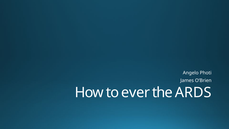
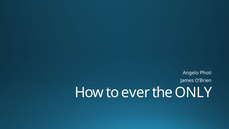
ARDS: ARDS -> ONLY
